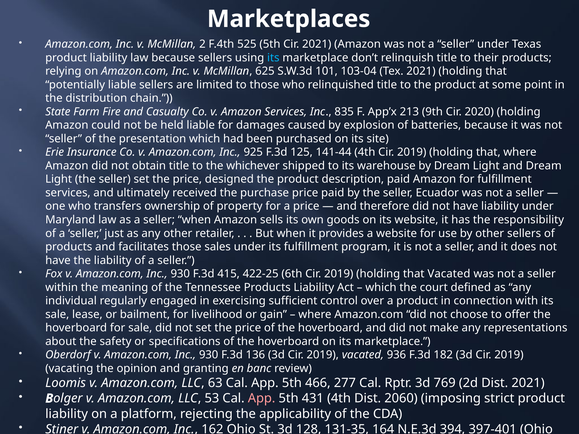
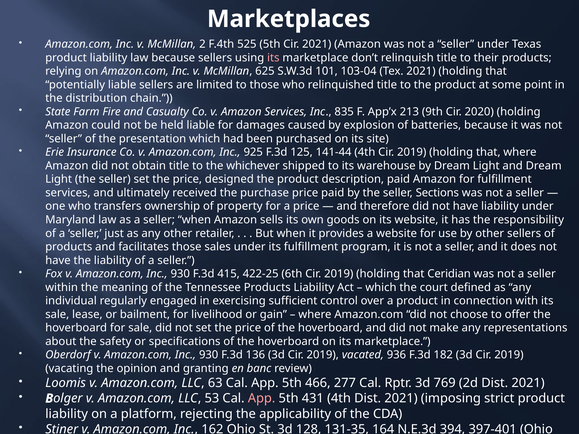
its at (273, 58) colour: light blue -> pink
Ecuador: Ecuador -> Sections
that Vacated: Vacated -> Ceridian
4th Dist 2060: 2060 -> 2021
